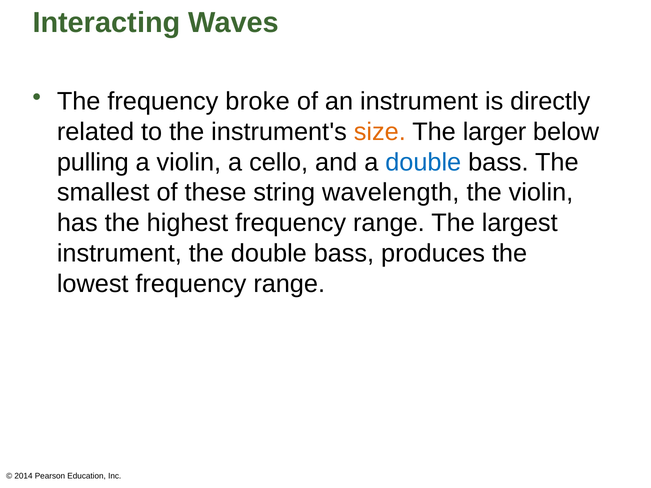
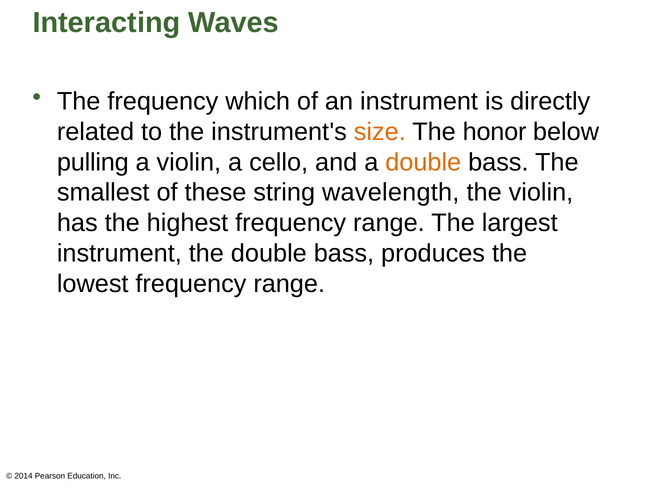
broke: broke -> which
larger: larger -> honor
double at (423, 162) colour: blue -> orange
